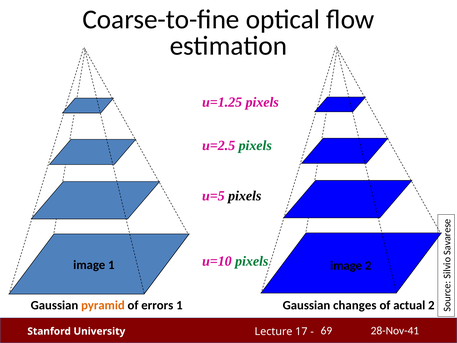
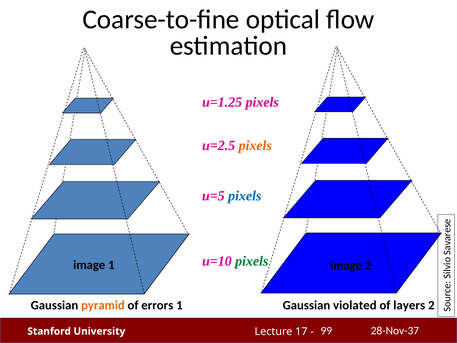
pixels at (255, 145) colour: green -> orange
pixels at (245, 196) colour: black -> blue
changes: changes -> violated
actual: actual -> layers
28-Nov-41: 28-Nov-41 -> 28-Nov-37
69: 69 -> 99
